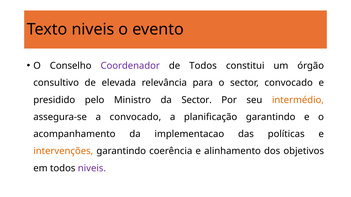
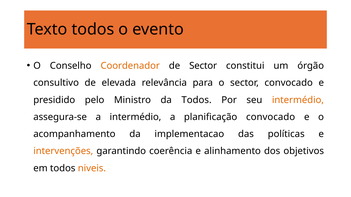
Texto niveis: niveis -> todos
Coordenador colour: purple -> orange
de Todos: Todos -> Sector
da Sector: Sector -> Todos
a convocado: convocado -> intermédio
planificação garantindo: garantindo -> convocado
niveis at (92, 169) colour: purple -> orange
